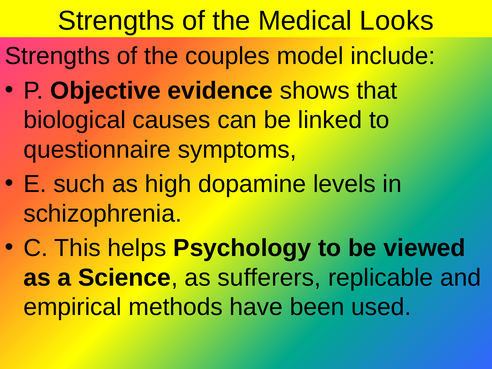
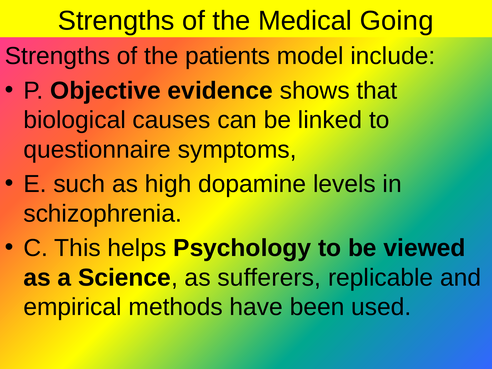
Looks: Looks -> Going
couples: couples -> patients
